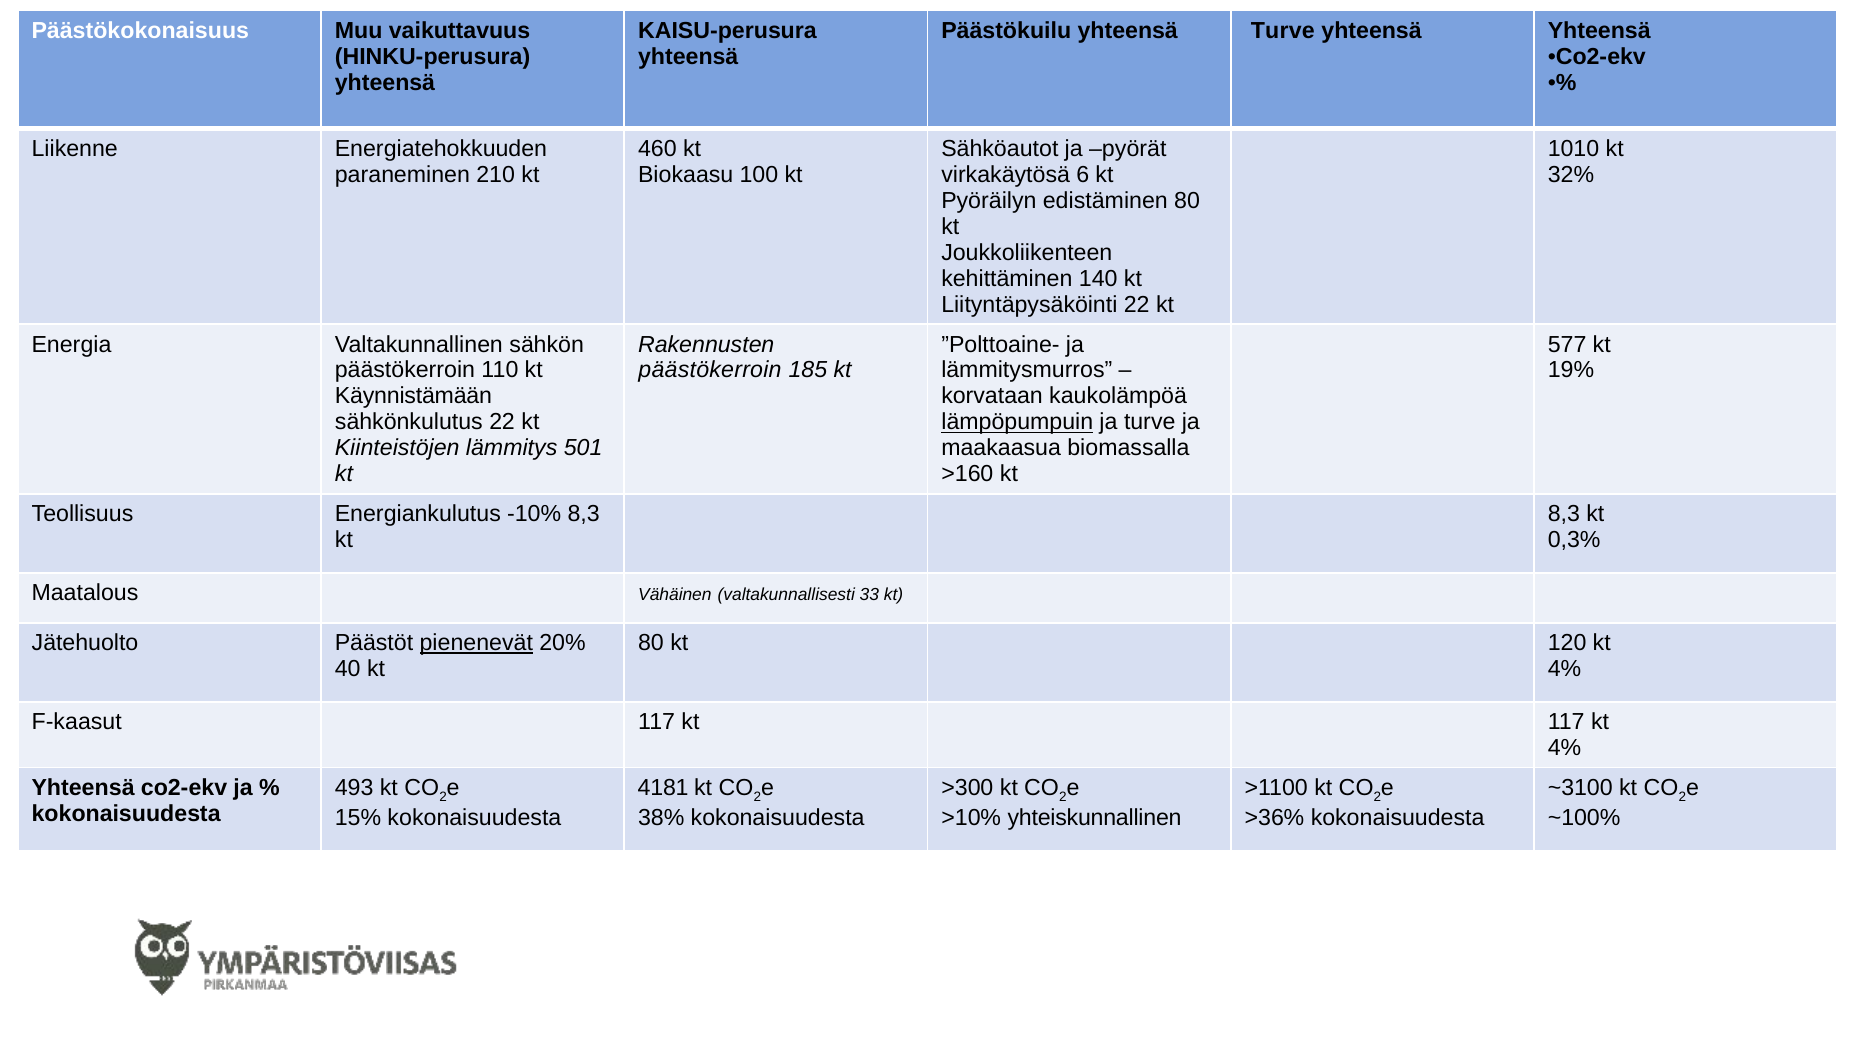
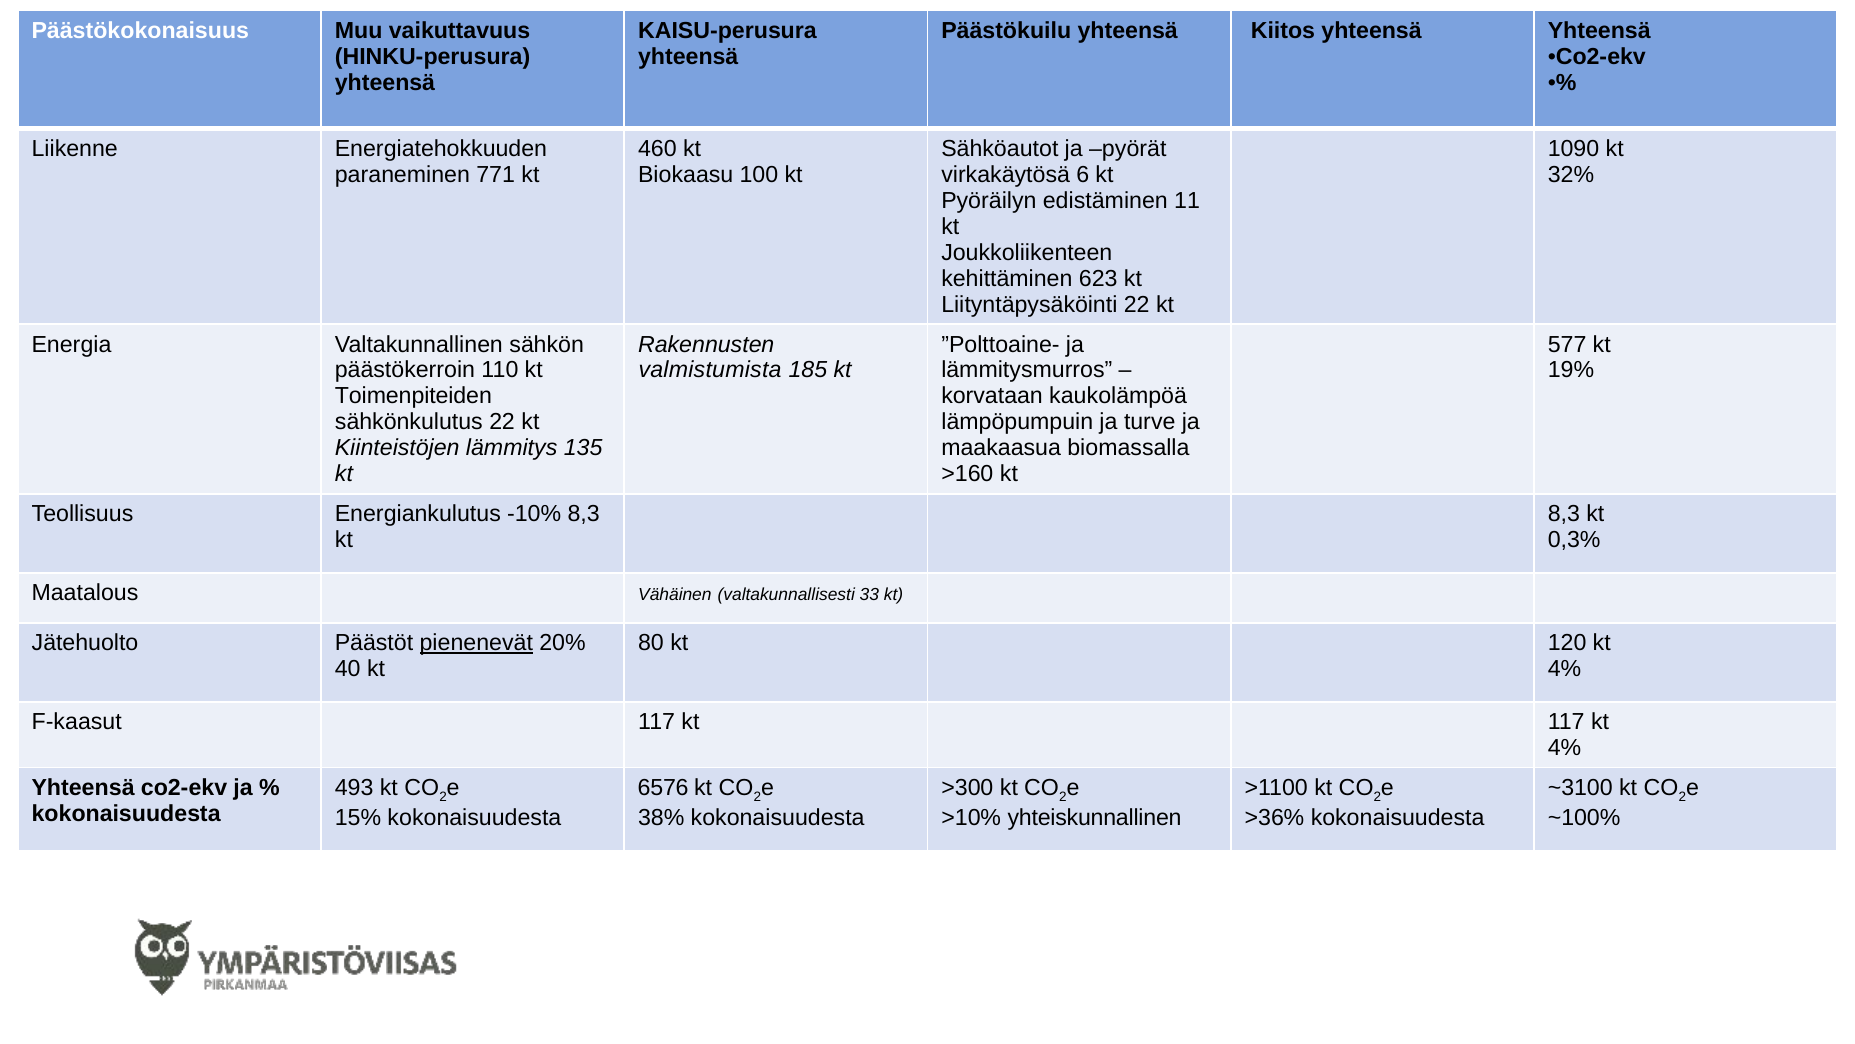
yhteensä Turve: Turve -> Kiitos
1010: 1010 -> 1090
210: 210 -> 771
edistäminen 80: 80 -> 11
140: 140 -> 623
päästökerroin at (710, 370): päästökerroin -> valmistumista
Käynnistämään: Käynnistämään -> Toimenpiteiden
lämpöpumpuin underline: present -> none
501: 501 -> 135
4181: 4181 -> 6576
